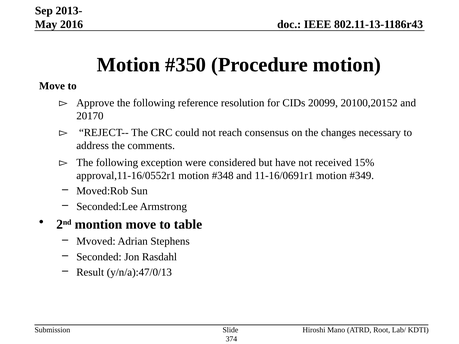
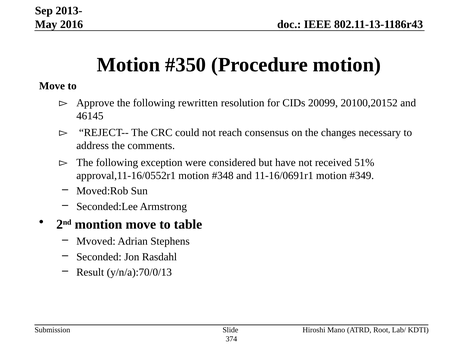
reference: reference -> rewritten
20170: 20170 -> 46145
15%: 15% -> 51%
y/n/a):47/0/13: y/n/a):47/0/13 -> y/n/a):70/0/13
